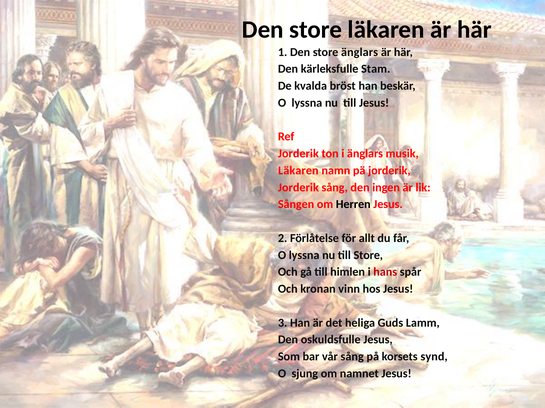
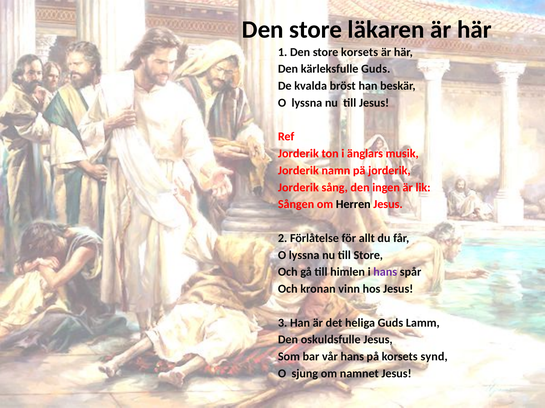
store änglars: änglars -> korsets
kärleksfulle Stam: Stam -> Guds
Läkaren at (298, 171): Läkaren -> Jorderik
hans at (385, 272) colour: red -> purple
vår sång: sång -> hans
